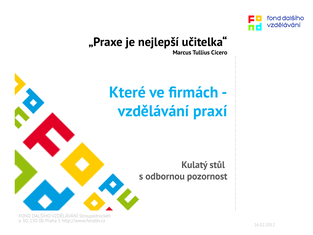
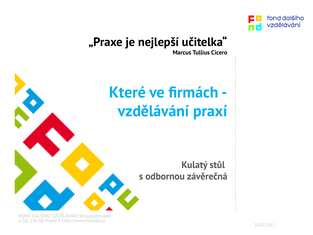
pozornost: pozornost -> závěrečná
